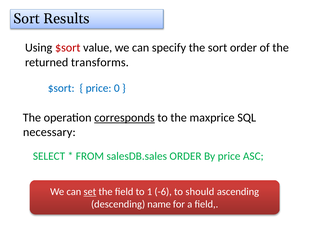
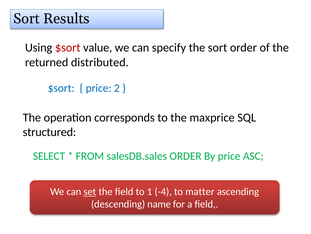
transforms: transforms -> distributed
0: 0 -> 2
corresponds underline: present -> none
necessary: necessary -> structured
-6: -6 -> -4
should: should -> matter
